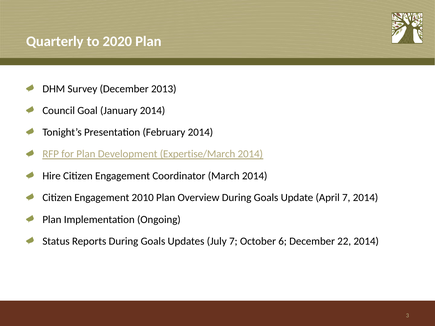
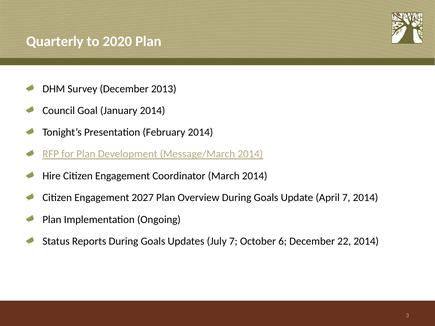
Expertise/March: Expertise/March -> Message/March
2010: 2010 -> 2027
